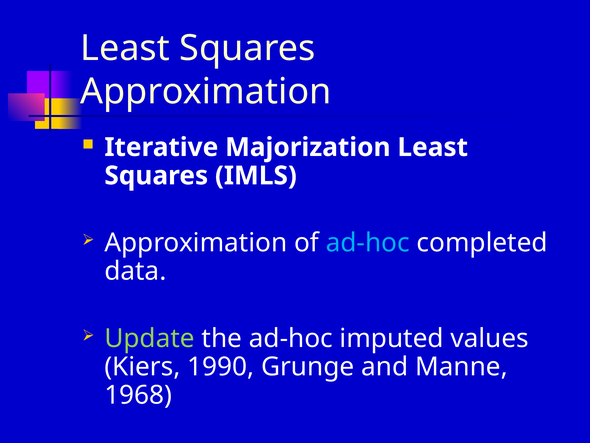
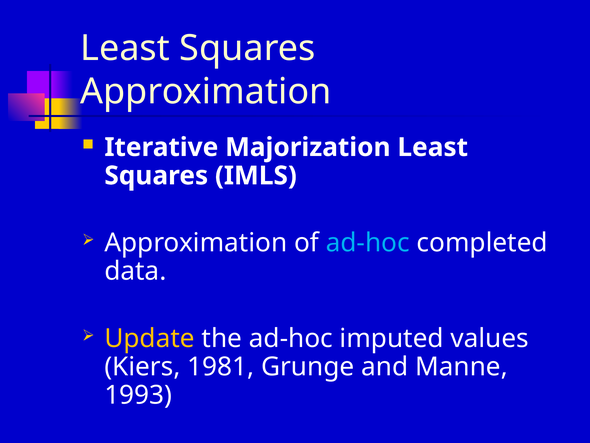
Update colour: light green -> yellow
1990: 1990 -> 1981
1968: 1968 -> 1993
